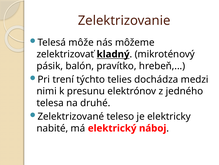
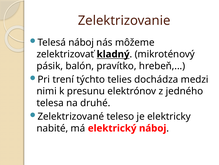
Telesá môže: môže -> náboj
